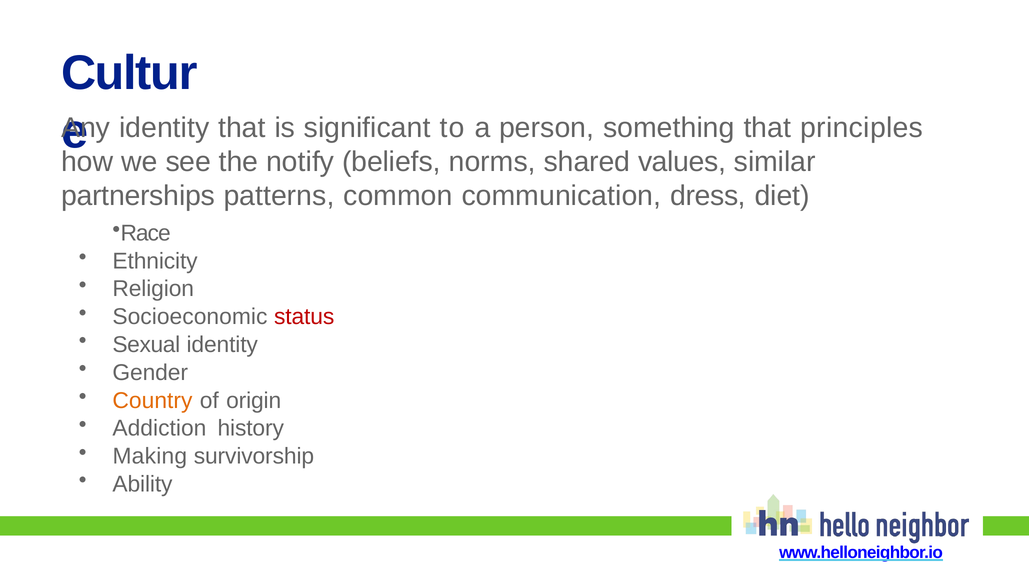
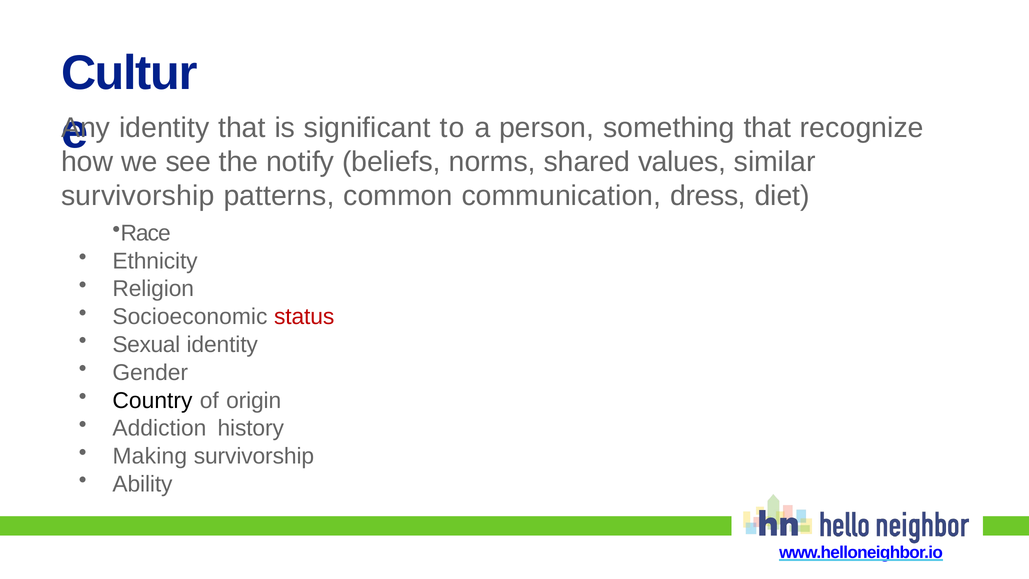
principles: principles -> recognize
partnerships at (138, 196): partnerships -> survivorship
Country colour: orange -> black
